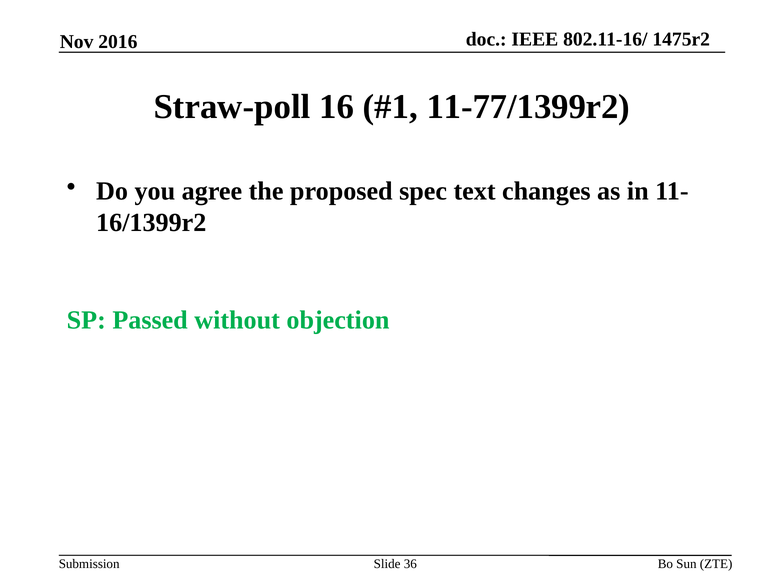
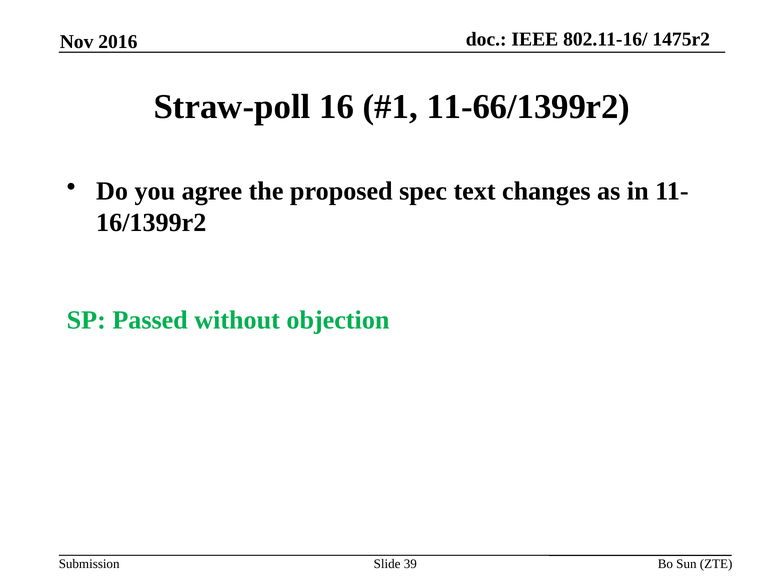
11-77/1399r2: 11-77/1399r2 -> 11-66/1399r2
36: 36 -> 39
